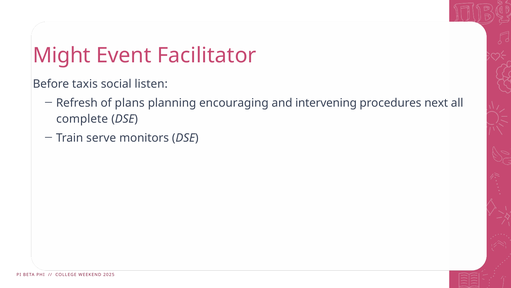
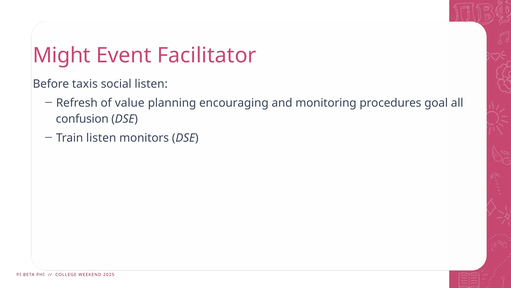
plans: plans -> value
intervening: intervening -> monitoring
next: next -> goal
complete: complete -> confusion
Train serve: serve -> listen
